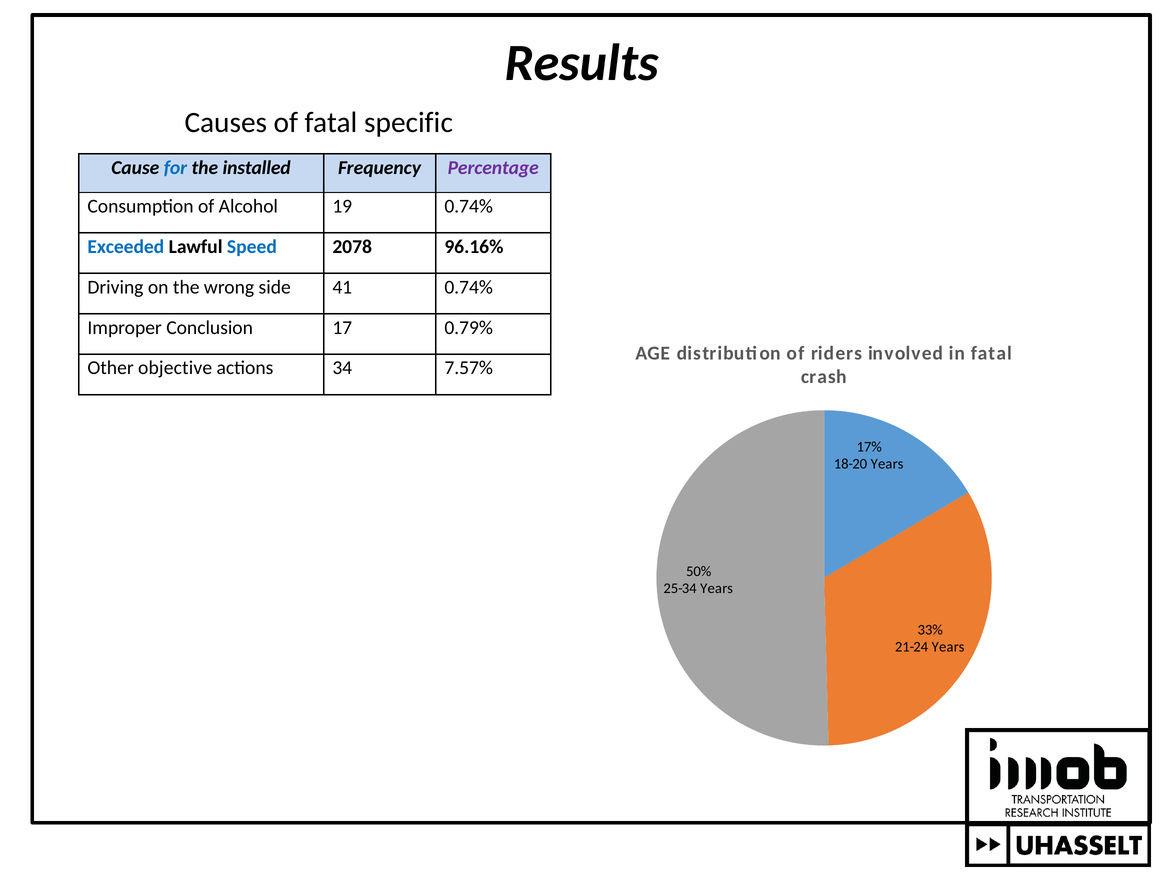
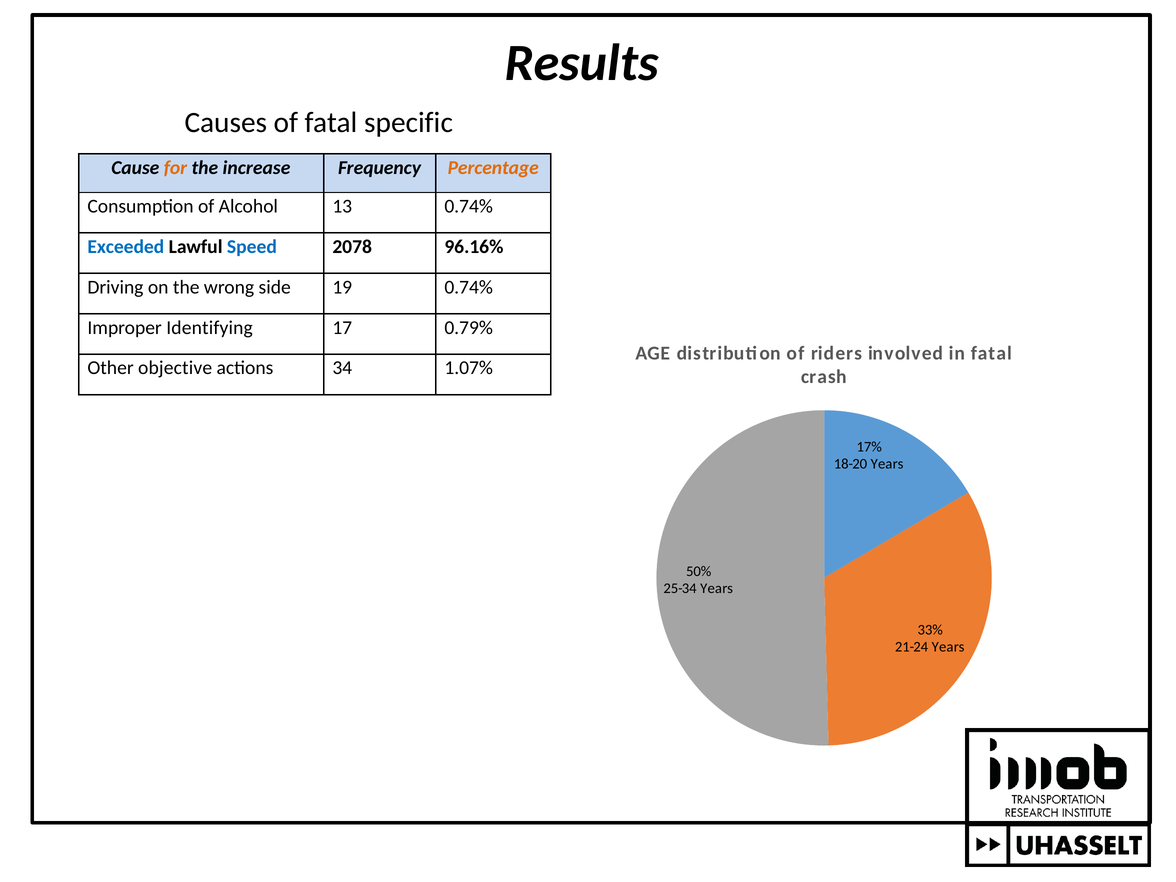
for colour: blue -> orange
installed: installed -> increase
Percentage colour: purple -> orange
19: 19 -> 13
41: 41 -> 19
Conclusion: Conclusion -> Identifying
7.57%: 7.57% -> 1.07%
